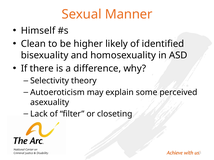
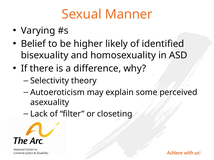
Himself: Himself -> Varying
Clean: Clean -> Belief
